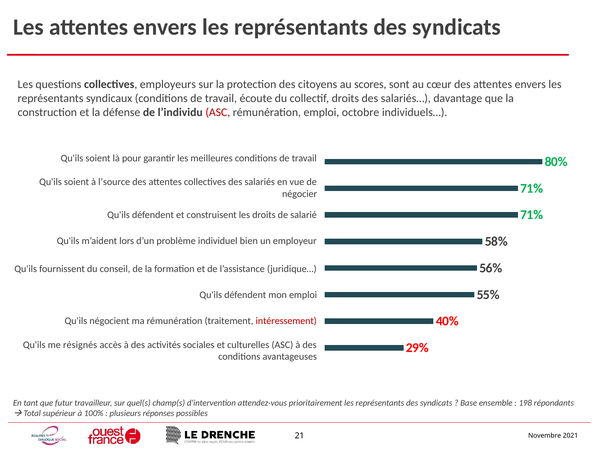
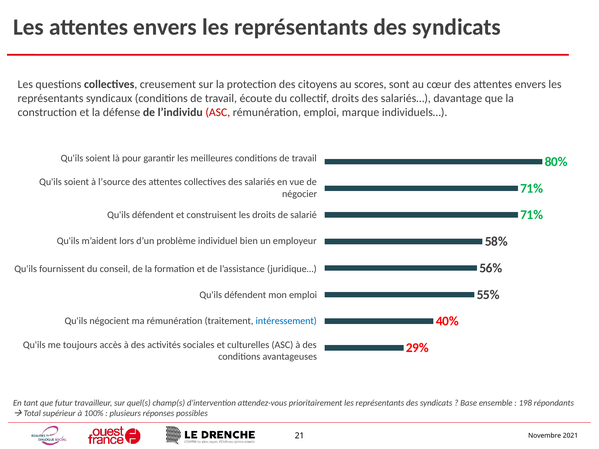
employeurs: employeurs -> creusement
octobre: octobre -> marque
intéressement colour: red -> blue
résignés: résignés -> toujours
